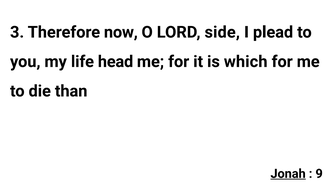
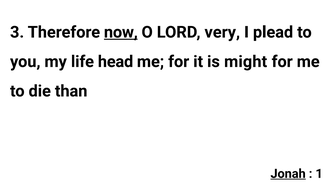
now underline: none -> present
side: side -> very
which: which -> might
9: 9 -> 1
